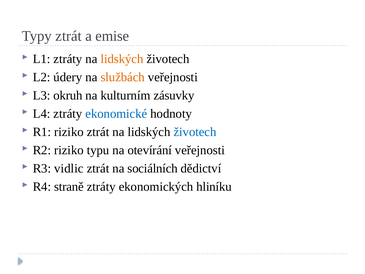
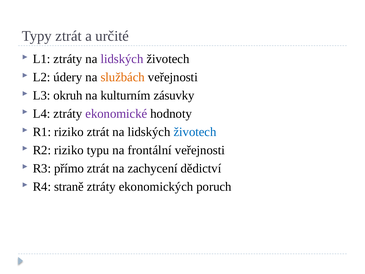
emise: emise -> určité
lidských at (122, 59) colour: orange -> purple
ekonomické colour: blue -> purple
otevírání: otevírání -> frontální
vidlic: vidlic -> přímo
sociálních: sociálních -> zachycení
hliníku: hliníku -> poruch
